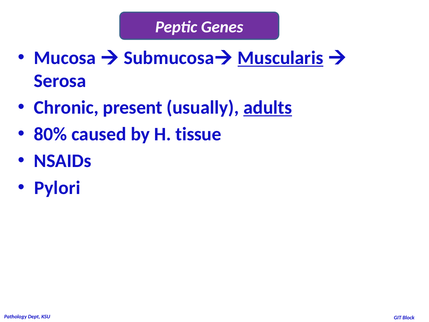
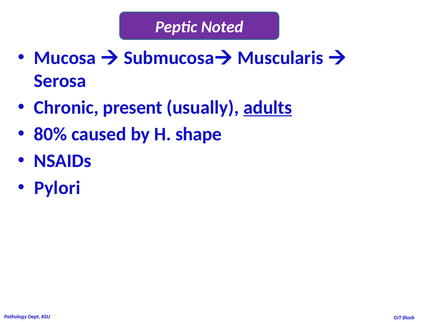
Genes: Genes -> Noted
Muscularis underline: present -> none
tissue: tissue -> shape
